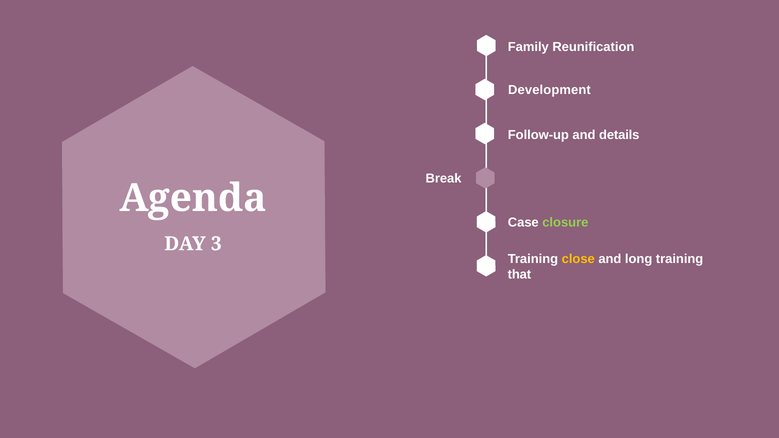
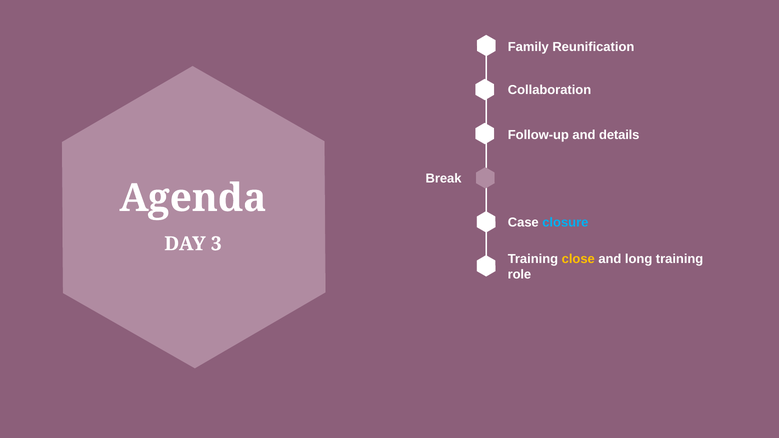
Development: Development -> Collaboration
closure colour: light green -> light blue
that: that -> role
